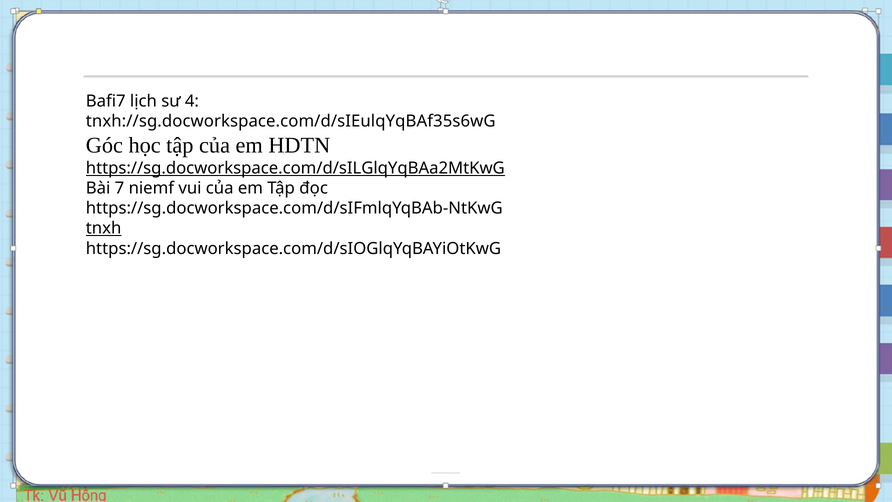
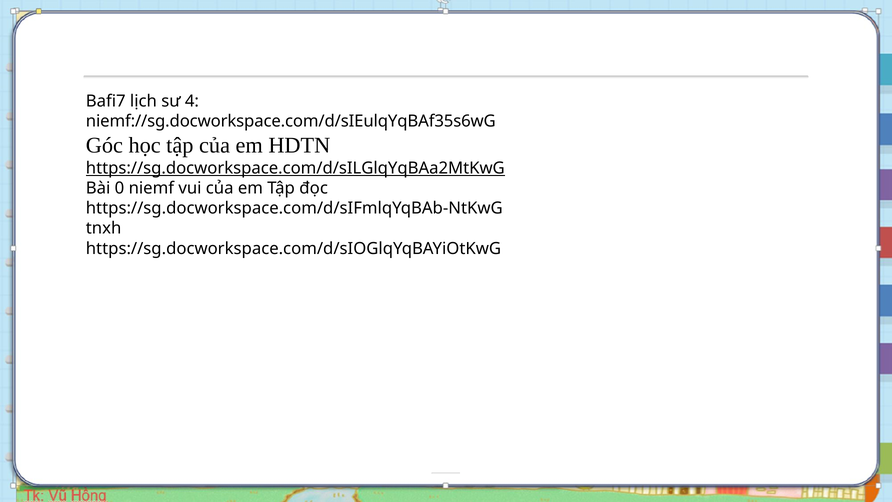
tnxh://sg.docworkspace.com/d/sIEulqYqBAf35s6wG: tnxh://sg.docworkspace.com/d/sIEulqYqBAf35s6wG -> niemf://sg.docworkspace.com/d/sIEulqYqBAf35s6wG
7: 7 -> 0
tnxh underline: present -> none
